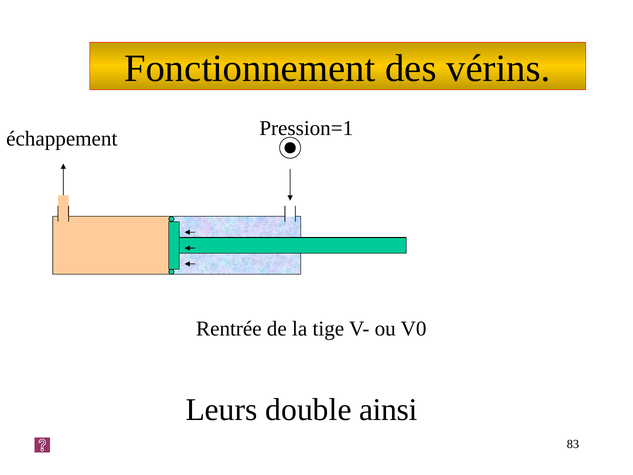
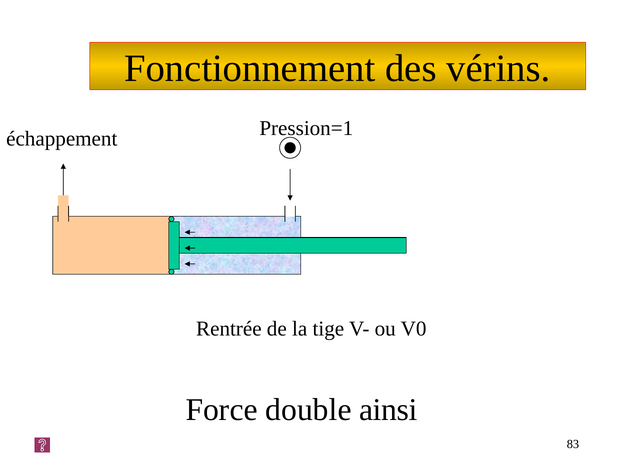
Leurs: Leurs -> Force
